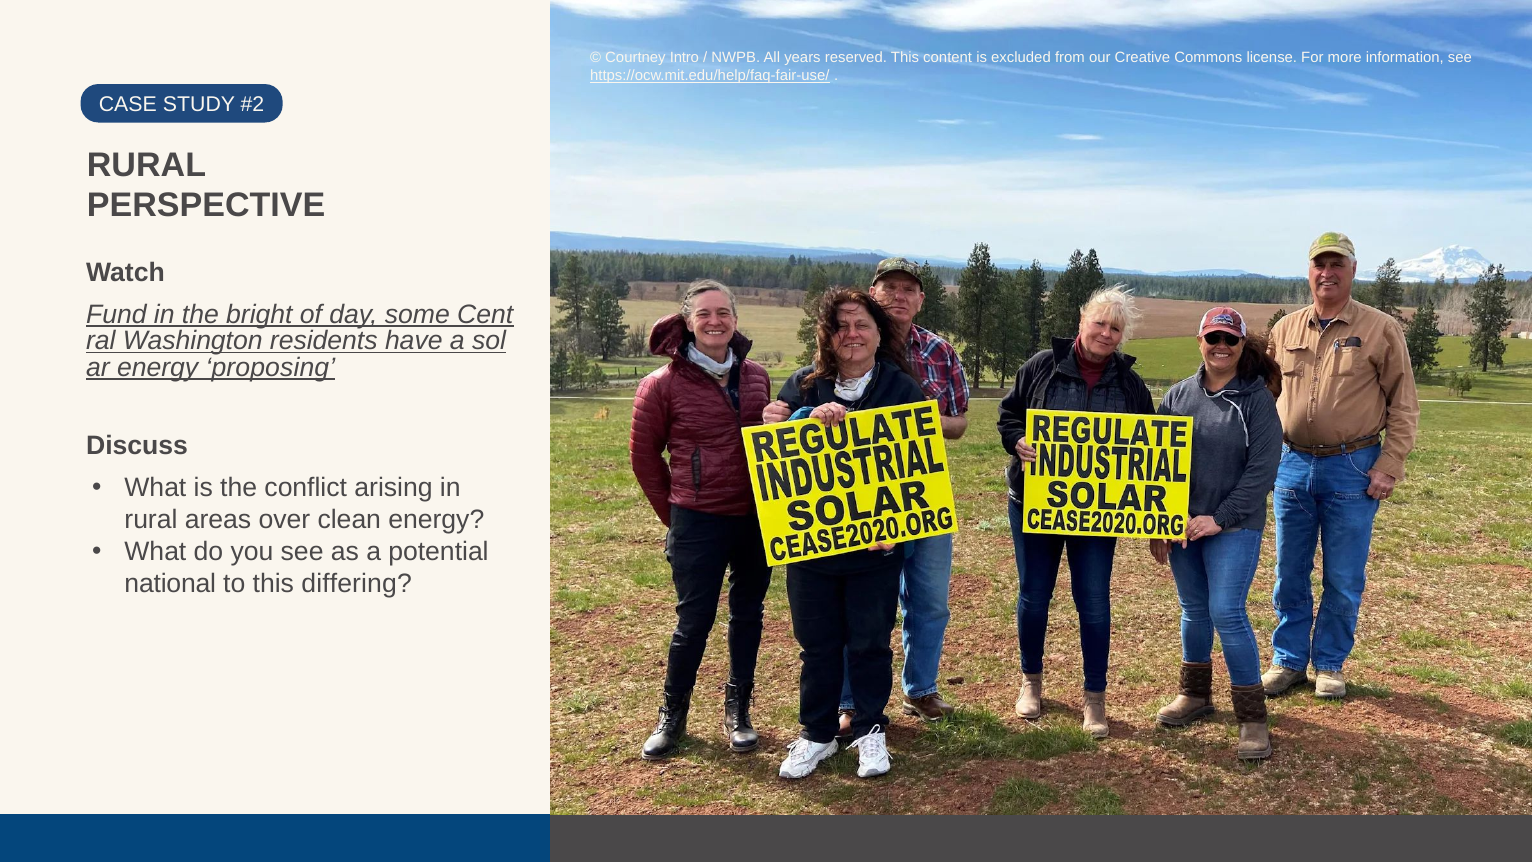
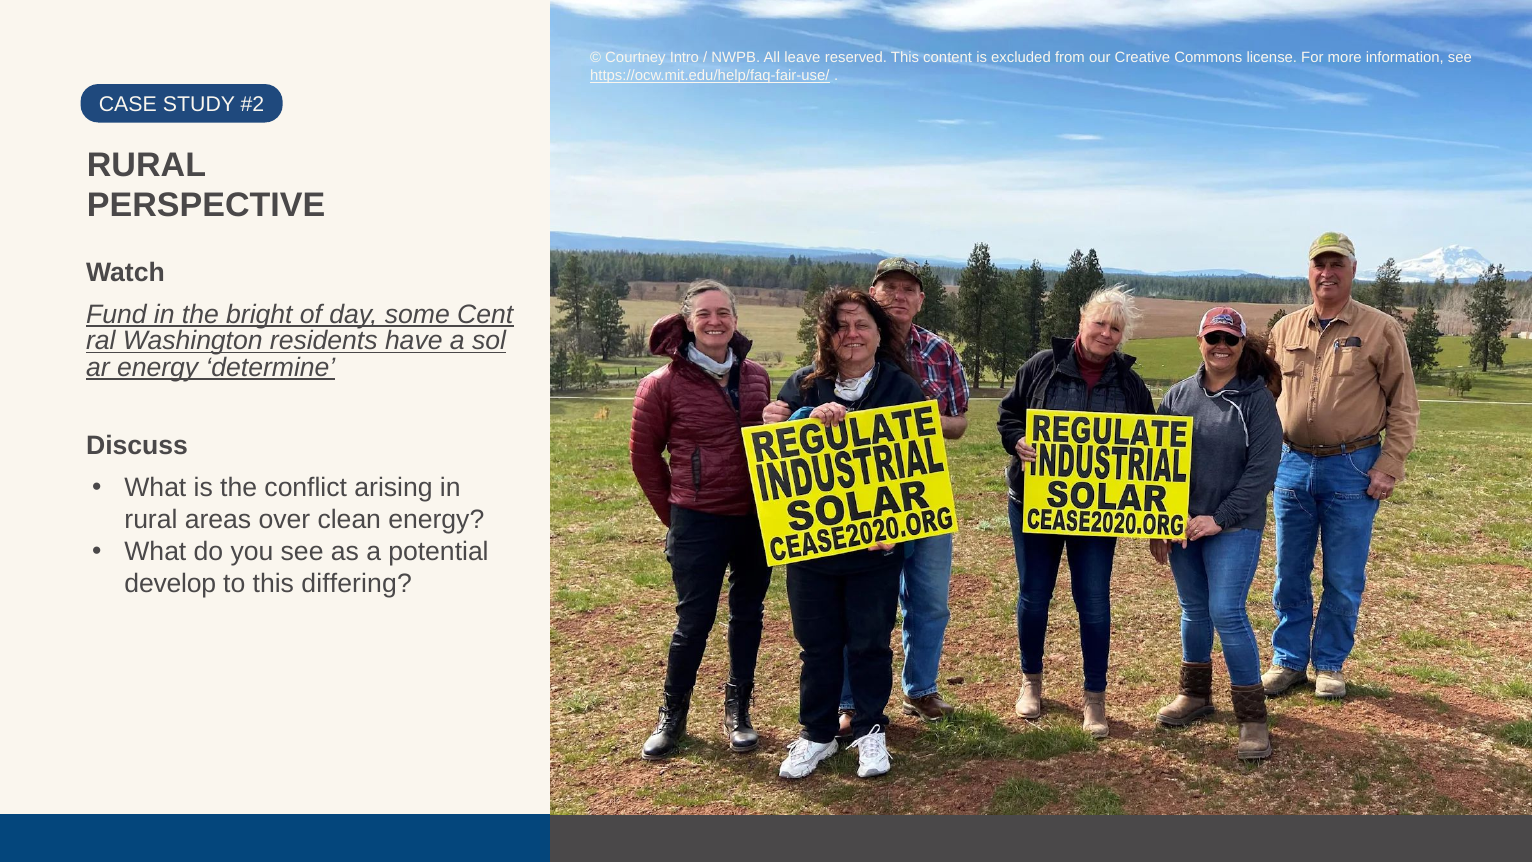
years: years -> leave
proposing: proposing -> determine
national: national -> develop
